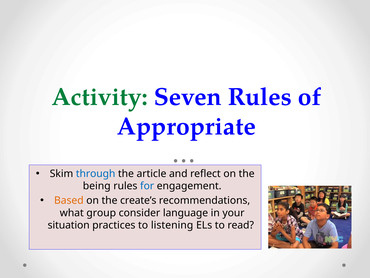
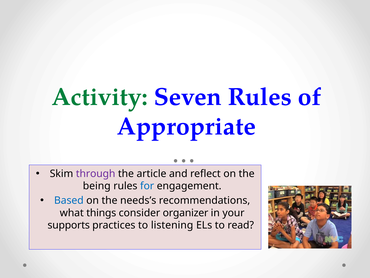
through colour: blue -> purple
Based colour: orange -> blue
create’s: create’s -> needs’s
group: group -> things
language: language -> organizer
situation: situation -> supports
